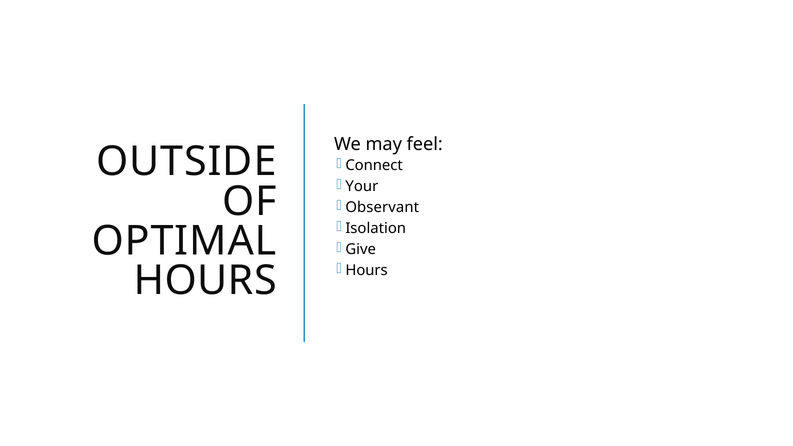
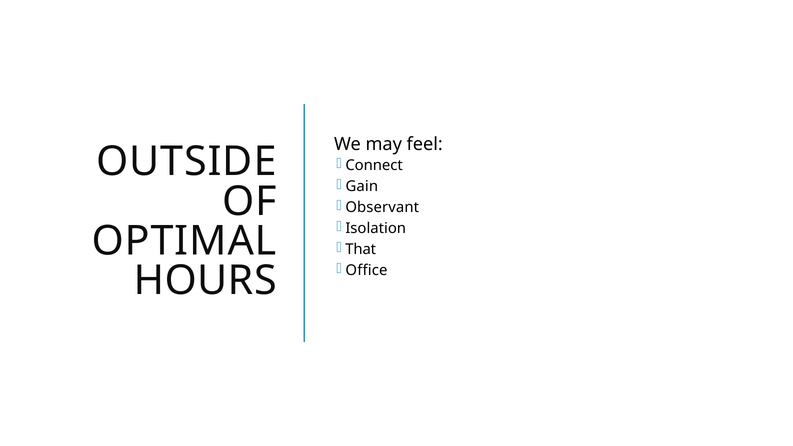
Your: Your -> Gain
Give: Give -> That
Hours at (367, 271): Hours -> Office
